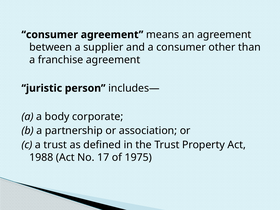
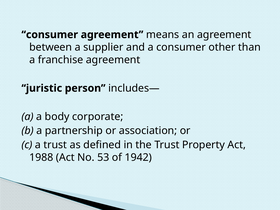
17: 17 -> 53
1975: 1975 -> 1942
